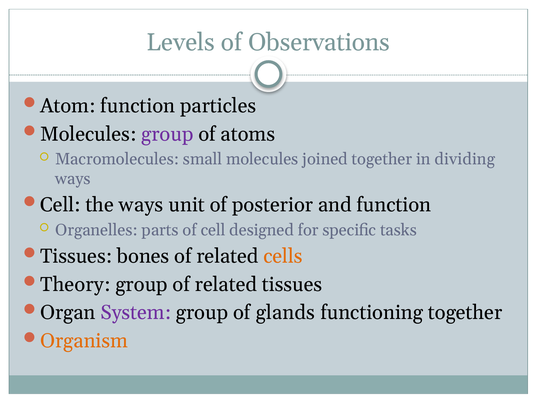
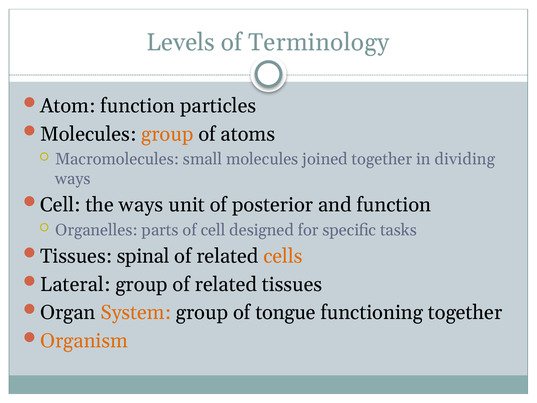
Observations: Observations -> Terminology
group at (167, 134) colour: purple -> orange
bones: bones -> spinal
Theory: Theory -> Lateral
System colour: purple -> orange
glands: glands -> tongue
